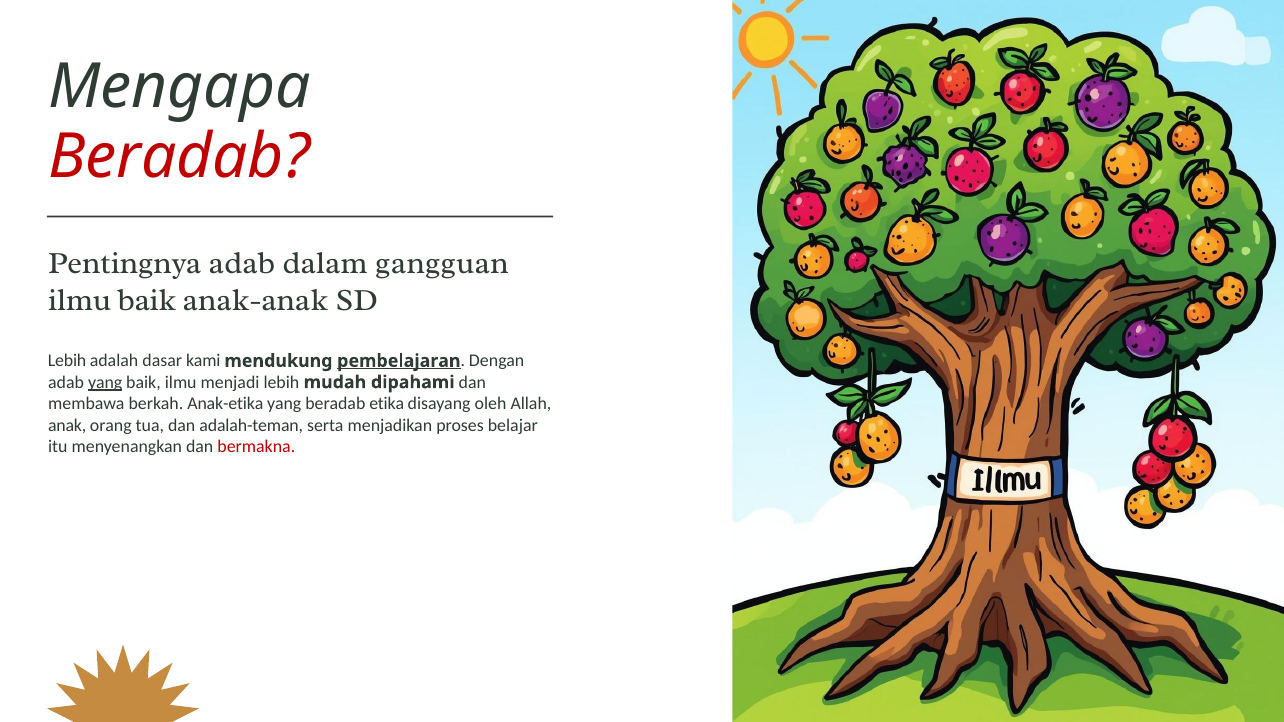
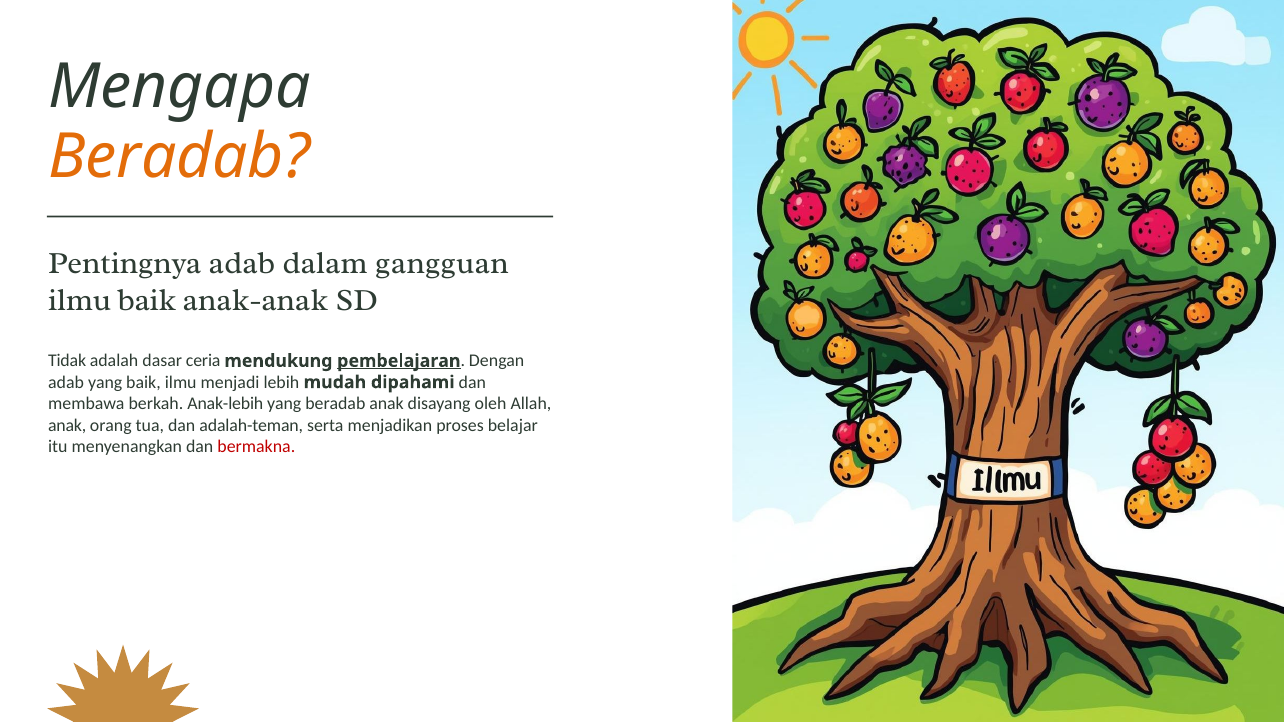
Beradab at (179, 157) colour: red -> orange
Lebih at (67, 361): Lebih -> Tidak
kami: kami -> ceria
yang at (105, 382) underline: present -> none
Anak-etika: Anak-etika -> Anak-lebih
beradab etika: etika -> anak
